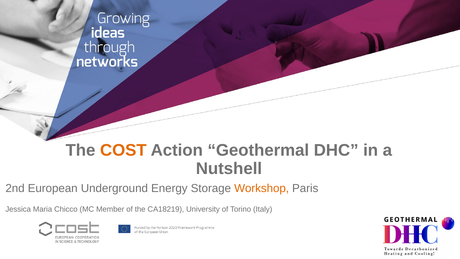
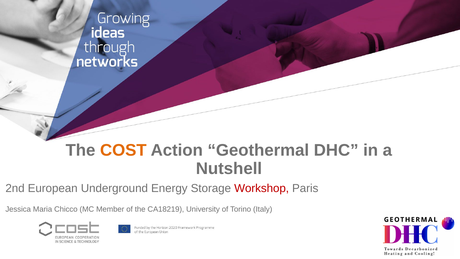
Workshop colour: orange -> red
